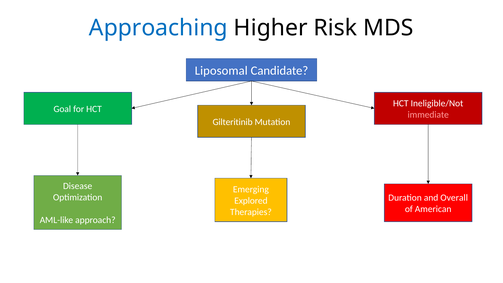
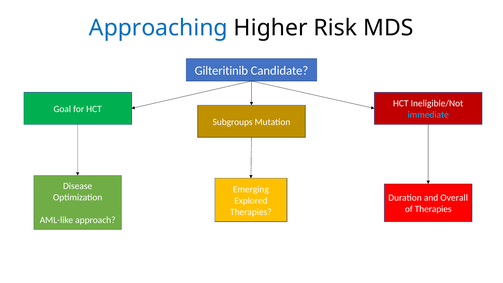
Liposomal: Liposomal -> Gilteritinib
immediate colour: pink -> light blue
Gilteritinib: Gilteritinib -> Subgroups
of American: American -> Therapies
